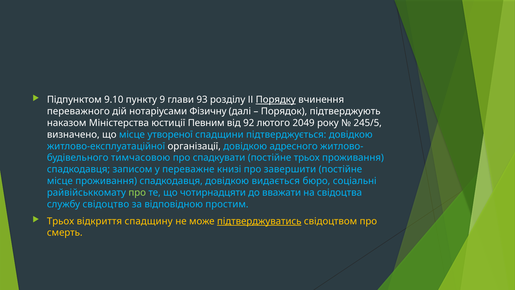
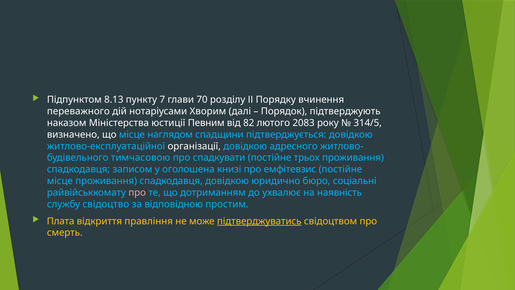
9.10: 9.10 -> 8.13
9: 9 -> 7
93: 93 -> 70
Порядку underline: present -> none
Фізичну: Фізичну -> Хворим
92: 92 -> 82
2049: 2049 -> 2083
245/5: 245/5 -> 314/5
утвореної: утвореної -> наглядом
переважне: переважне -> оголошена
завершити: завершити -> емфітевзис
видається: видається -> юридично
про at (137, 192) colour: light green -> pink
чотирнадцяти: чотирнадцяти -> дотриманням
вважати: вважати -> ухвалює
свідоцтва: свідоцтва -> наявність
Трьох at (61, 221): Трьох -> Плата
спадщину: спадщину -> правління
